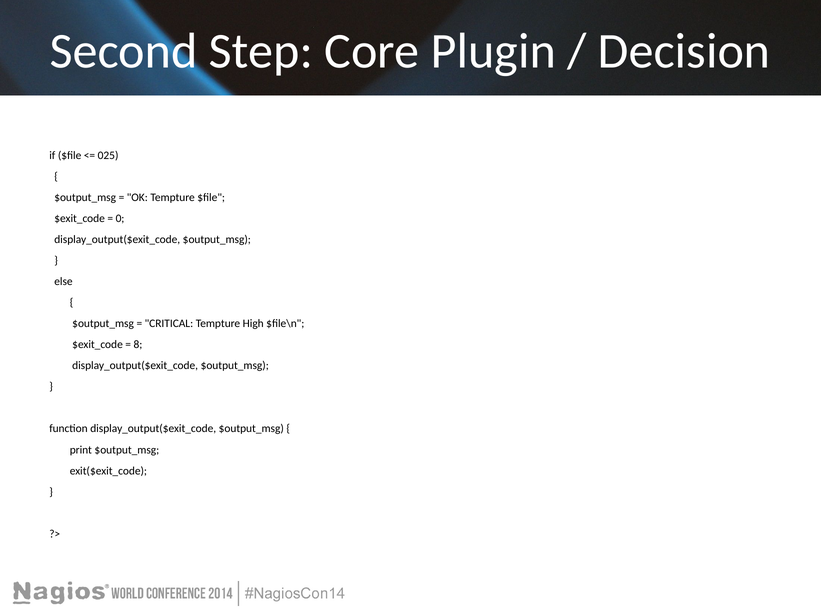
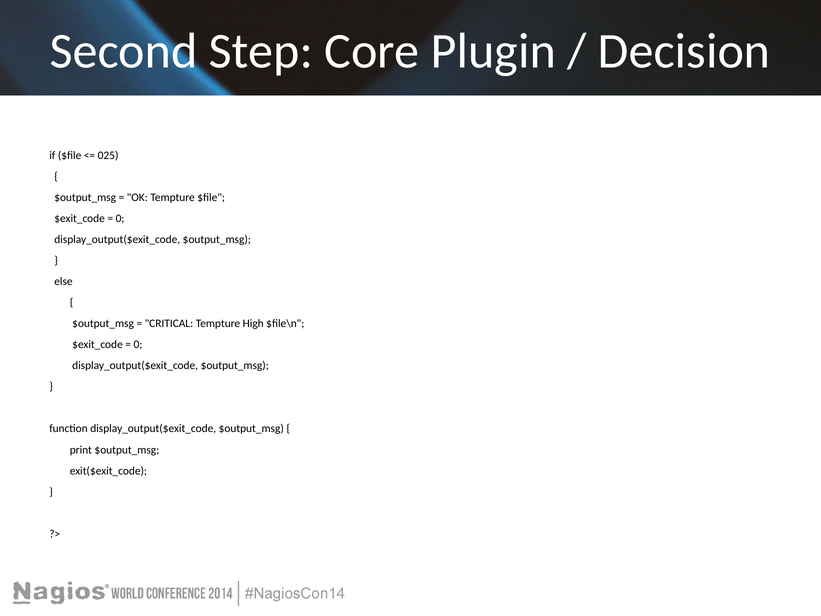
8 at (138, 345): 8 -> 0
